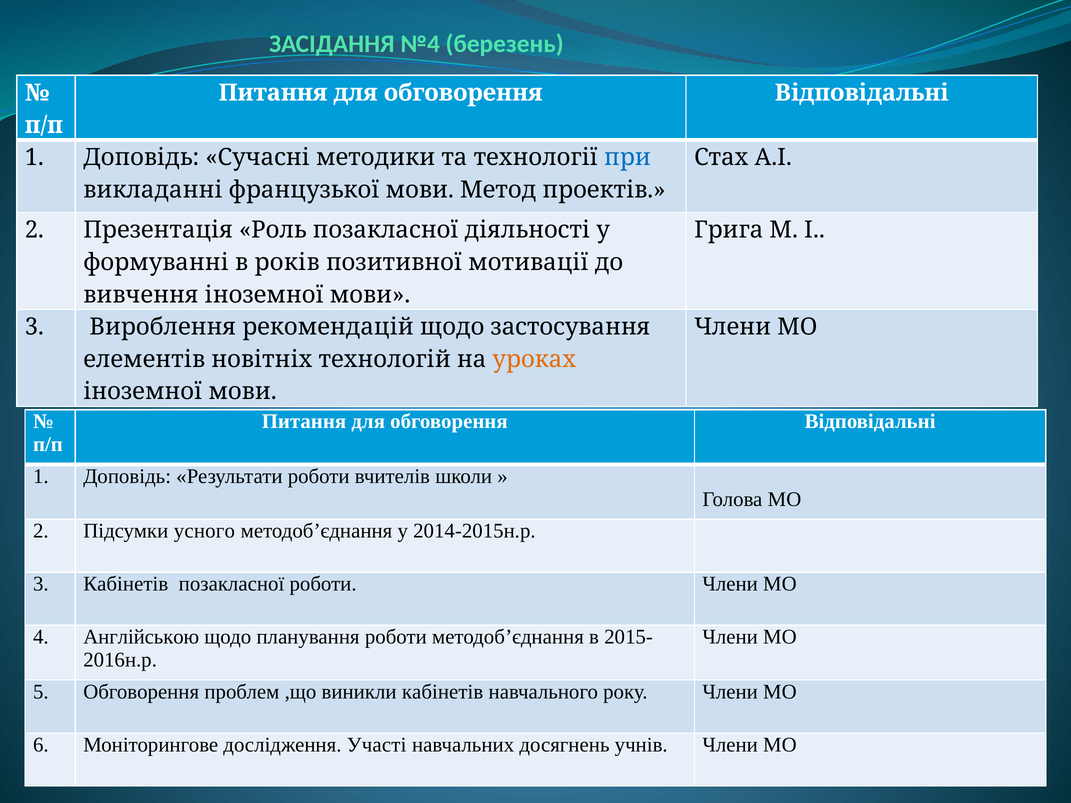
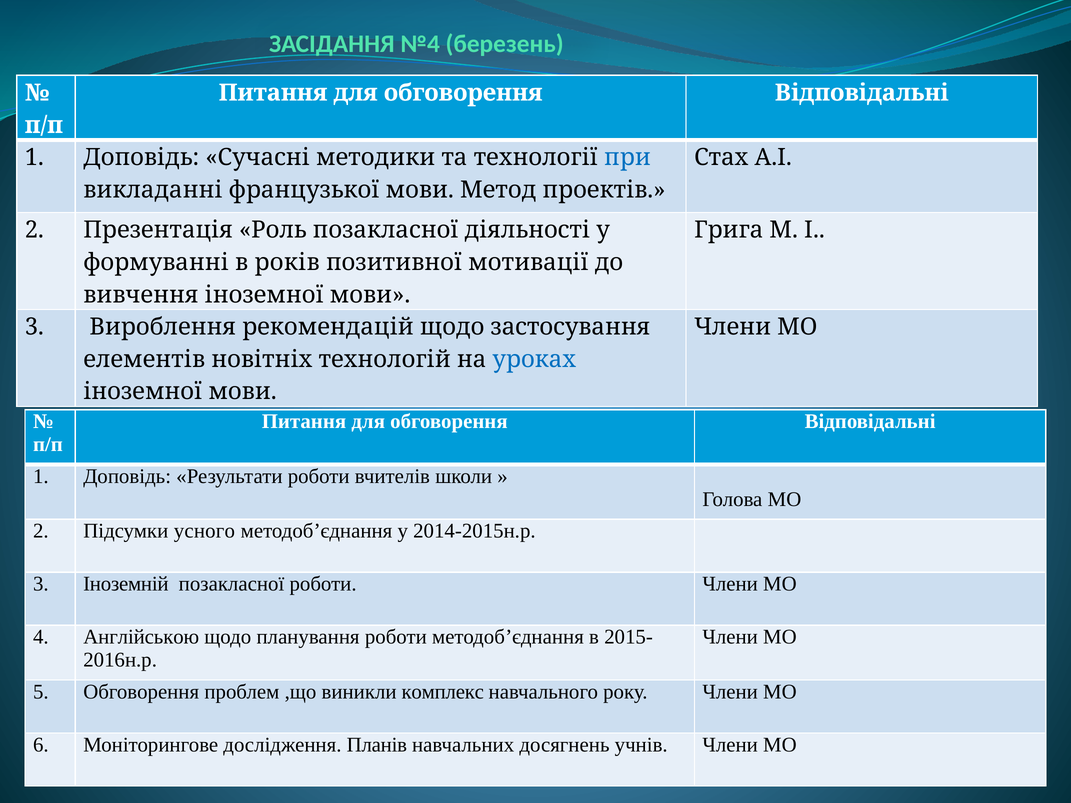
уроках colour: orange -> blue
3 Кабінетів: Кабінетів -> Іноземній
виникли кабінетів: кабінетів -> комплекс
Участі: Участі -> Планів
